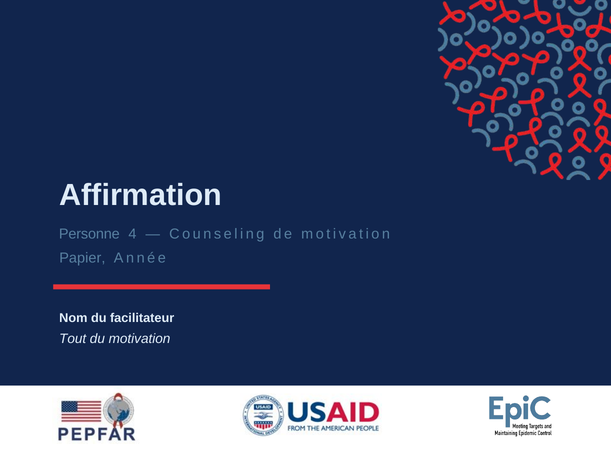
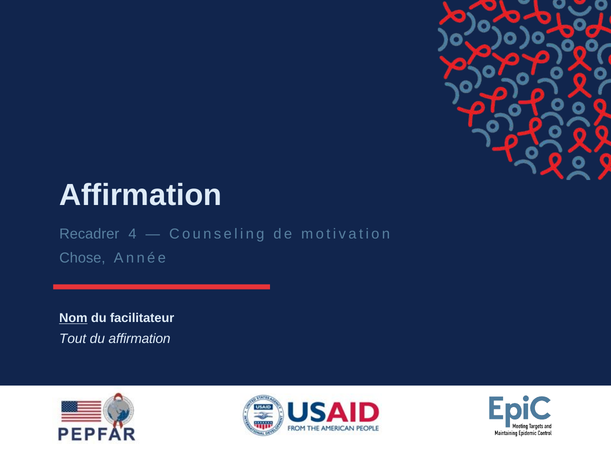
Personne: Personne -> Recadrer
Papier: Papier -> Chose
Nom underline: none -> present
du motivation: motivation -> affirmation
